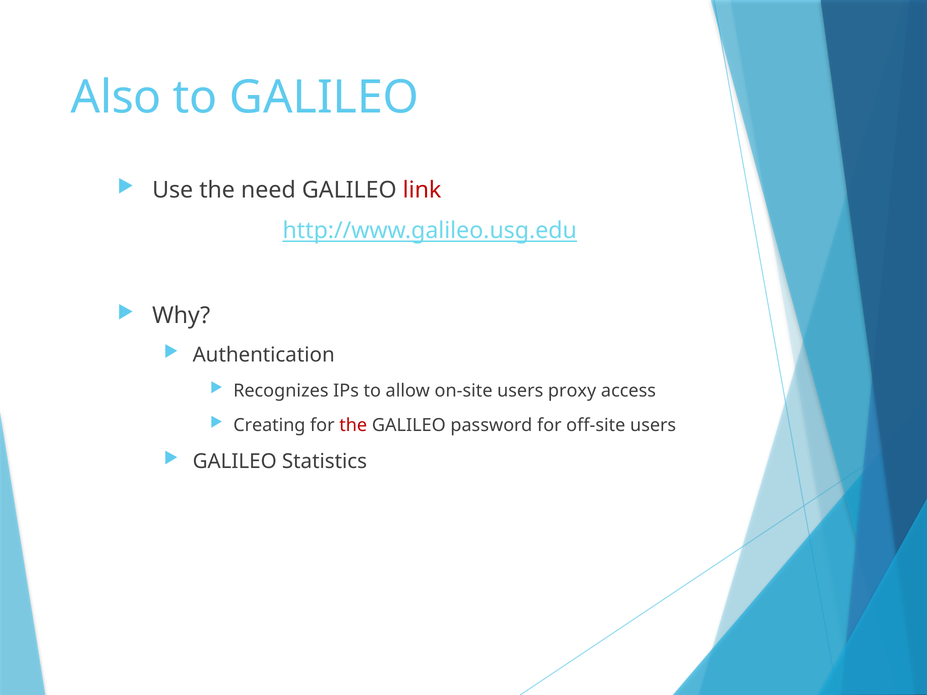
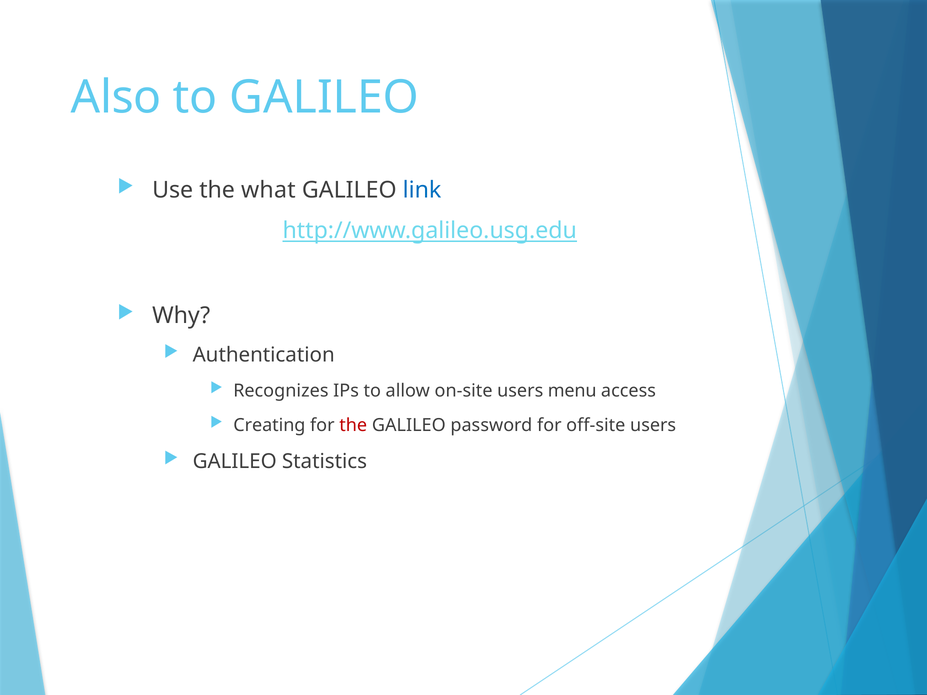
need: need -> what
link colour: red -> blue
proxy: proxy -> menu
